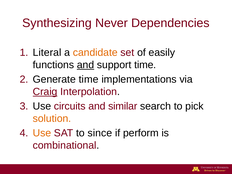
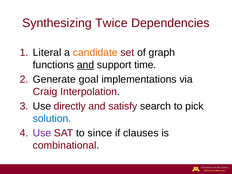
Never: Never -> Twice
easily: easily -> graph
Generate time: time -> goal
Craig underline: present -> none
circuits: circuits -> directly
similar: similar -> satisfy
solution colour: orange -> blue
Use at (42, 133) colour: orange -> purple
perform: perform -> clauses
